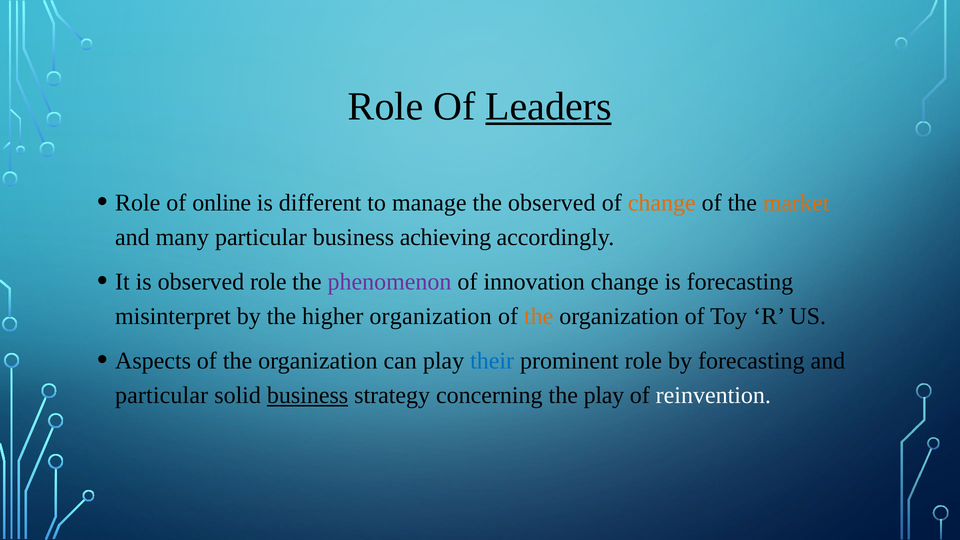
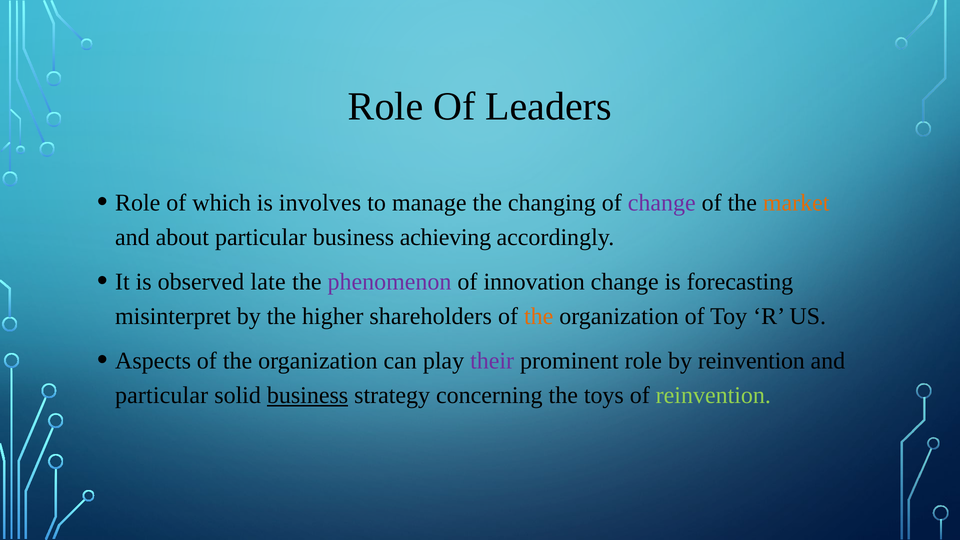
Leaders underline: present -> none
online: online -> which
different: different -> involves
the observed: observed -> changing
change at (662, 203) colour: orange -> purple
many: many -> about
observed role: role -> late
higher organization: organization -> shareholders
their colour: blue -> purple
by forecasting: forecasting -> reinvention
the play: play -> toys
reinvention at (713, 395) colour: white -> light green
